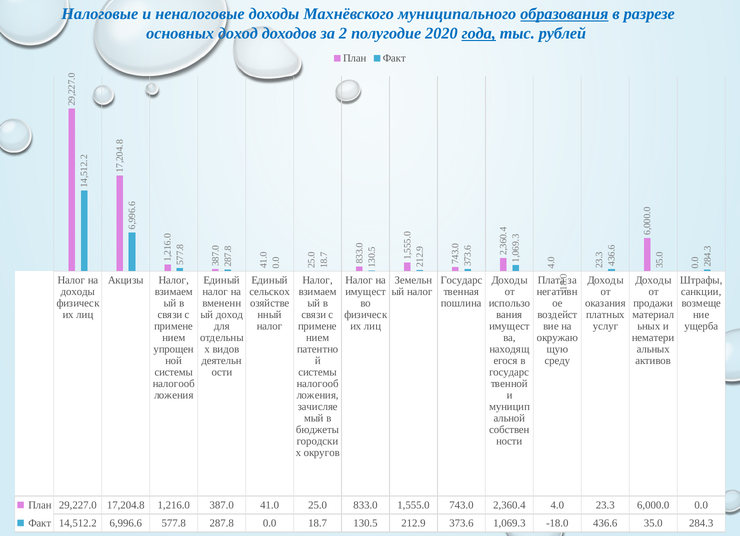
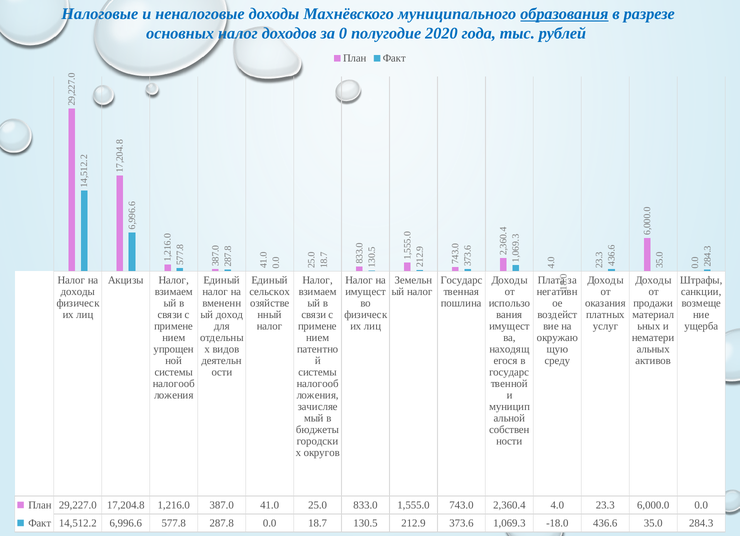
основных доход: доход -> налог
за 2: 2 -> 0
года underline: present -> none
